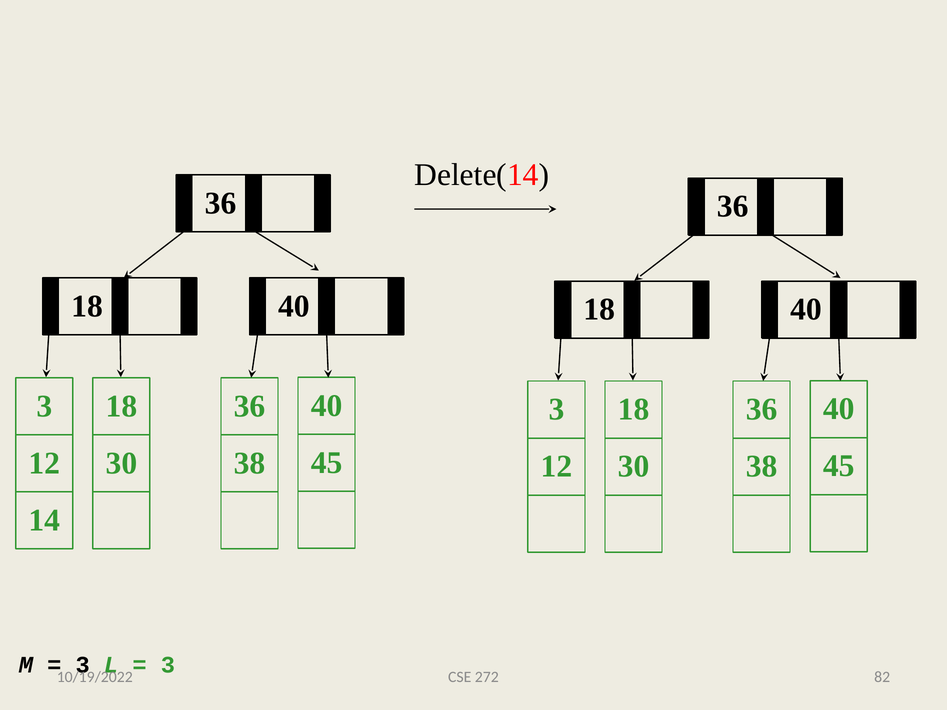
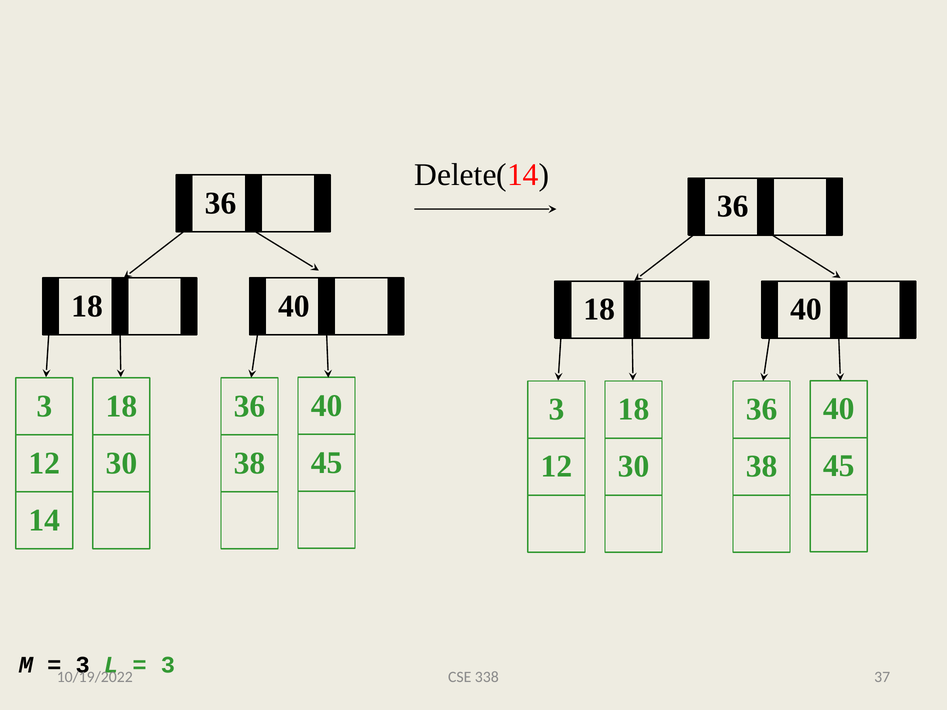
272: 272 -> 338
82: 82 -> 37
